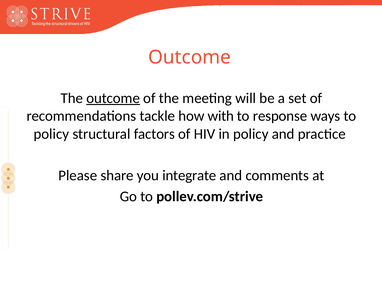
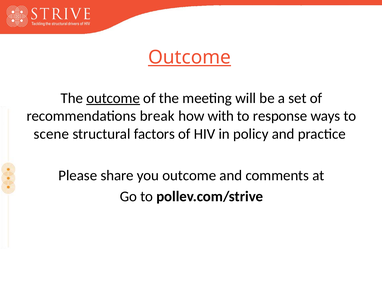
Outcome at (189, 57) underline: none -> present
tackle: tackle -> break
policy at (51, 134): policy -> scene
you integrate: integrate -> outcome
